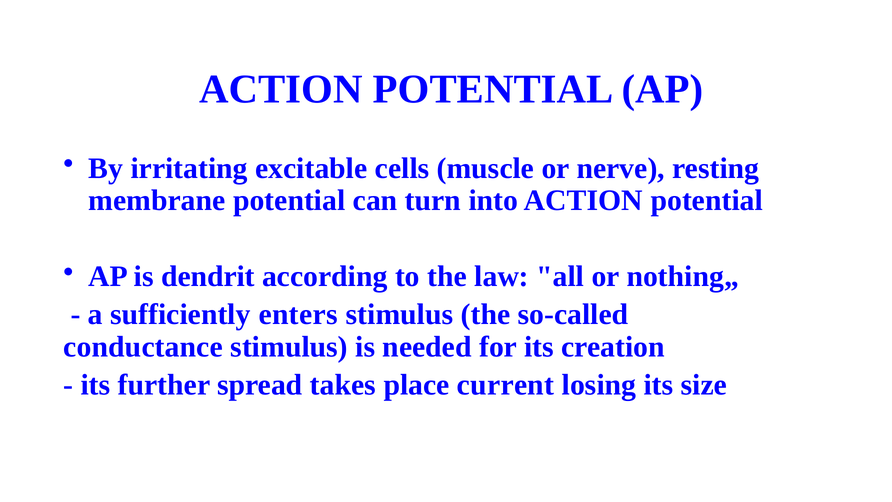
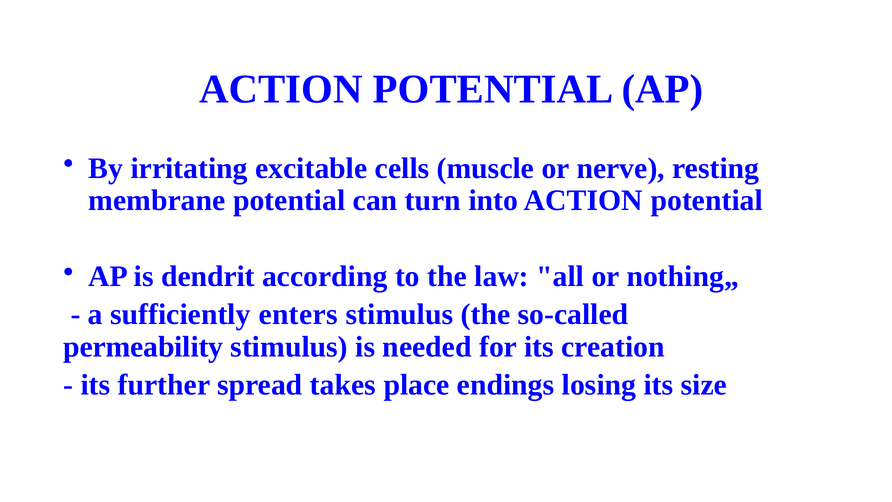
conductance: conductance -> permeability
current: current -> endings
